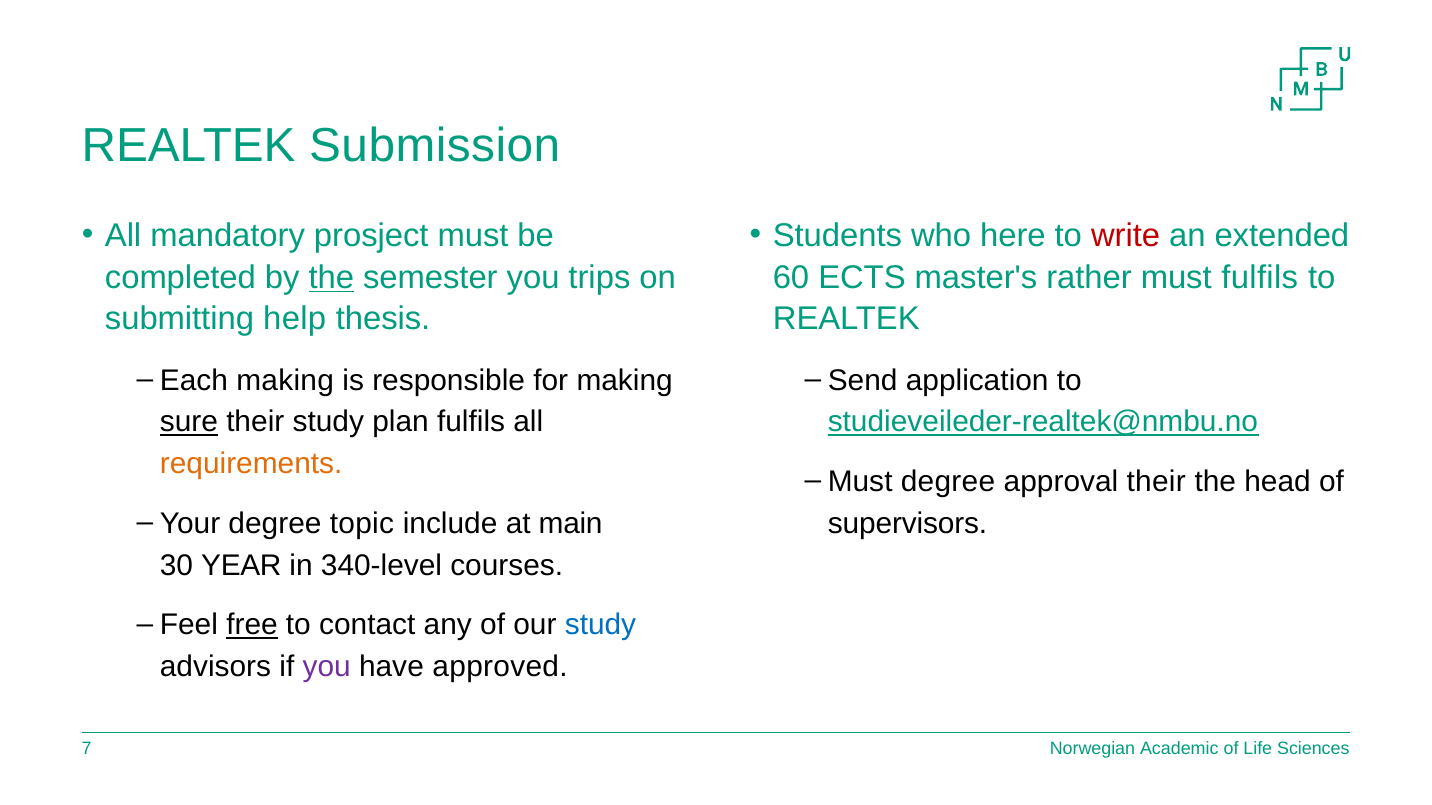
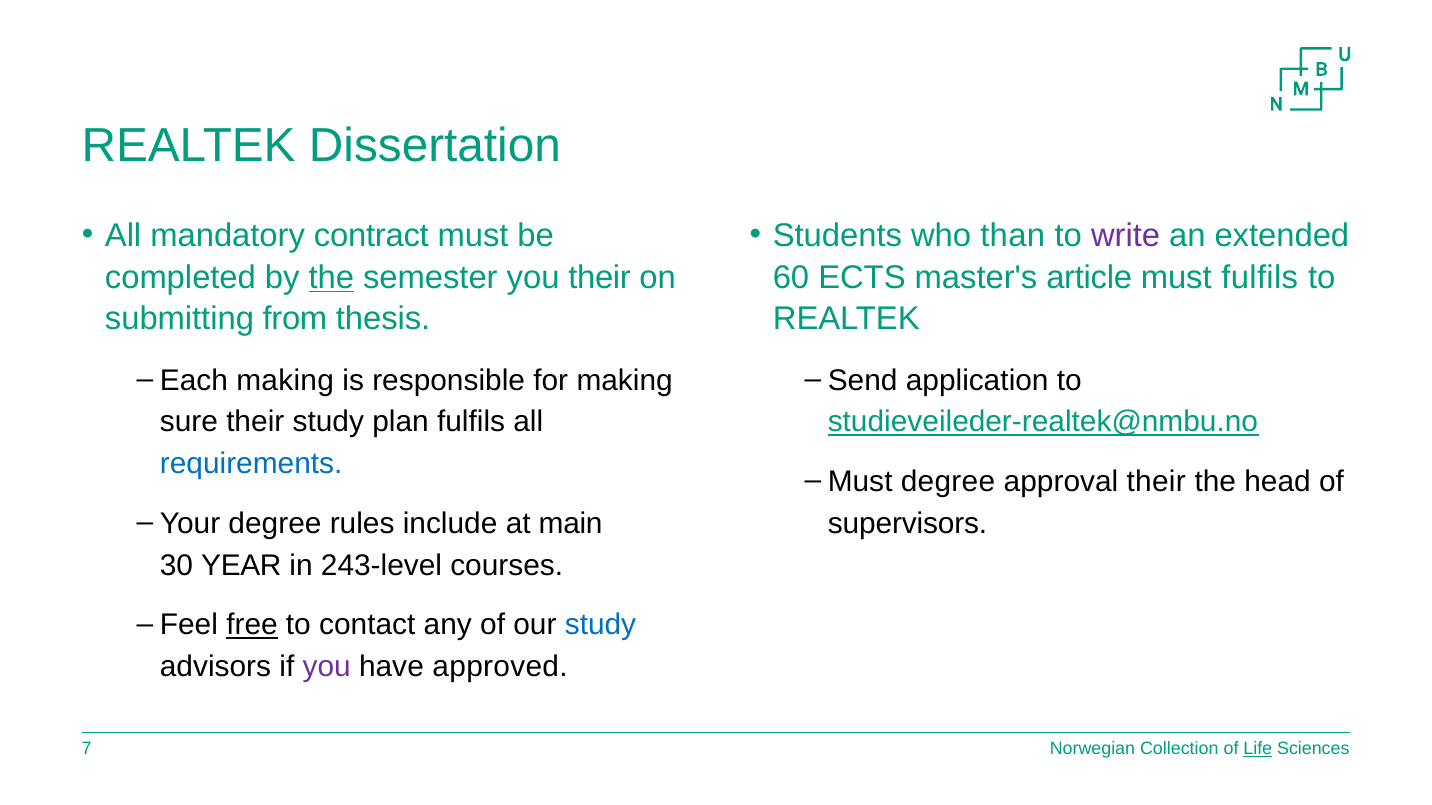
Submission: Submission -> Dissertation
prosject: prosject -> contract
here: here -> than
write colour: red -> purple
you trips: trips -> their
rather: rather -> article
help: help -> from
sure underline: present -> none
requirements colour: orange -> blue
topic: topic -> rules
340-level: 340-level -> 243-level
Academic: Academic -> Collection
Life underline: none -> present
